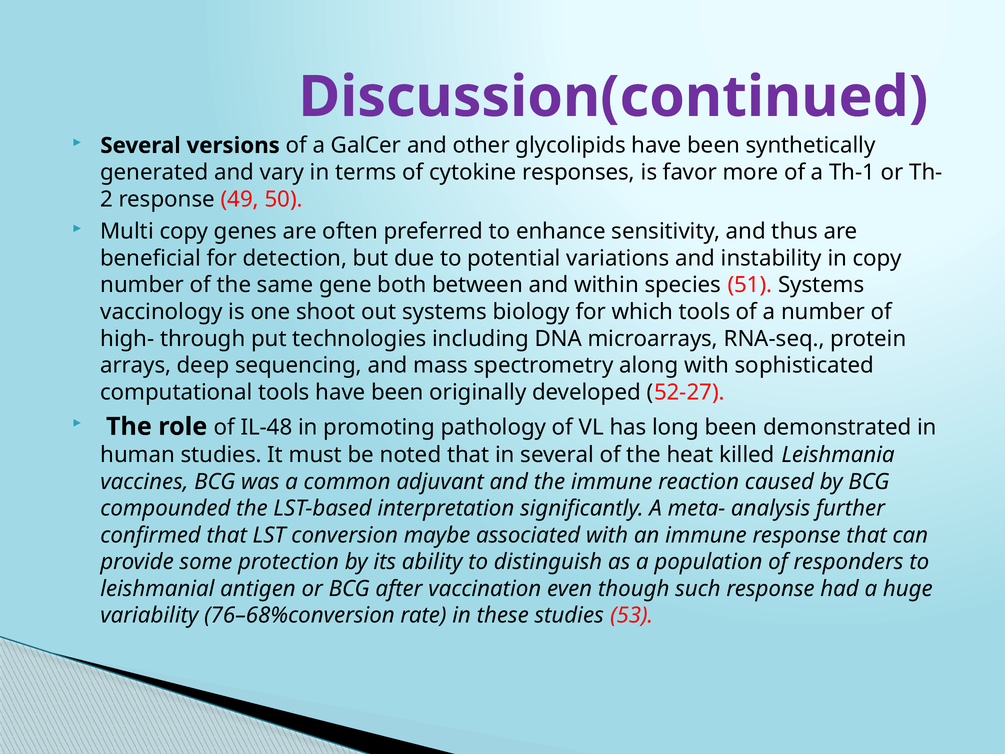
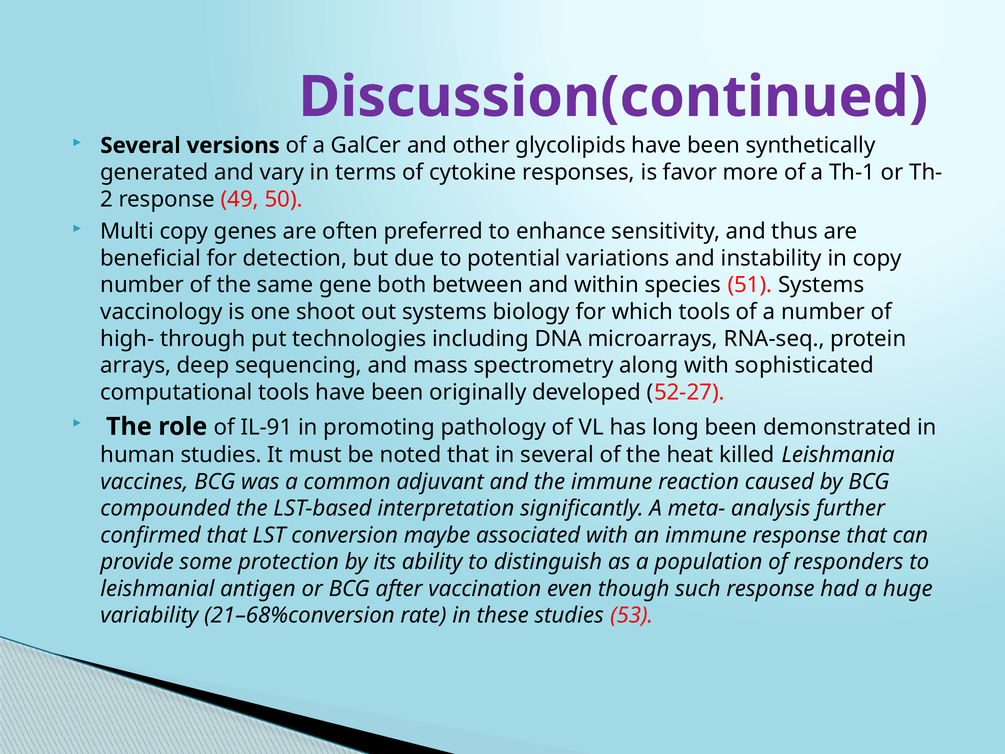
IL-48: IL-48 -> IL-91
76–68%conversion: 76–68%conversion -> 21–68%conversion
